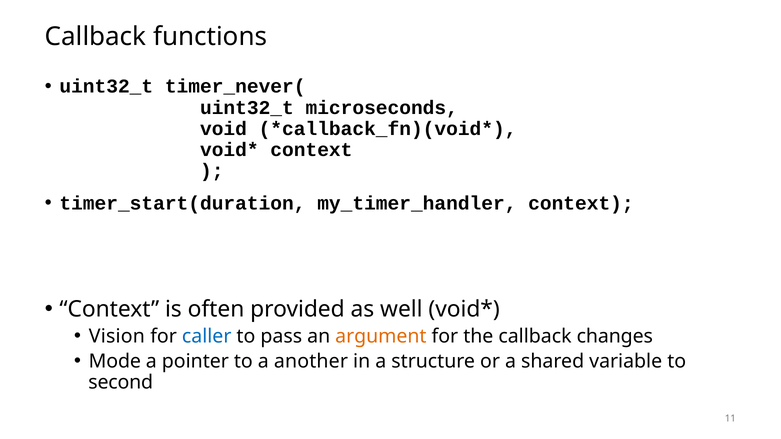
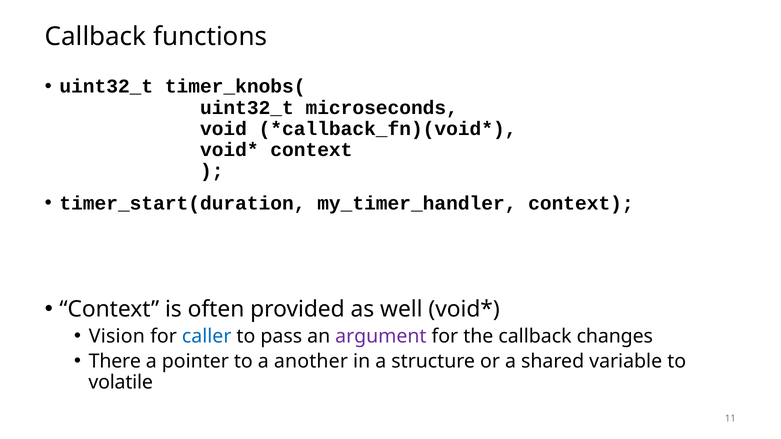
timer_never(: timer_never( -> timer_knobs(
argument colour: orange -> purple
Mode: Mode -> There
second: second -> volatile
